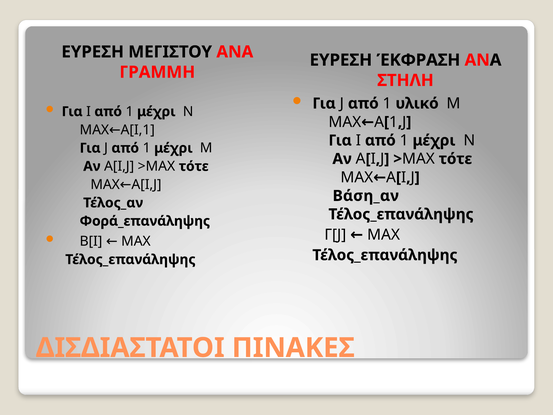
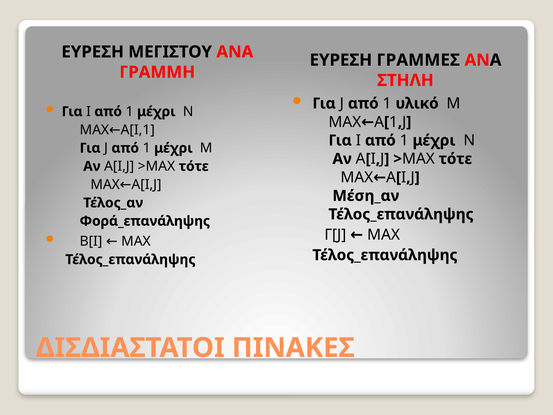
ΈΚΦΡΑΣΗ: ΈΚΦΡΑΣΗ -> ΓΡΑΜΜΕΣ
Βάση_αν: Βάση_αν -> Μέση_αν
